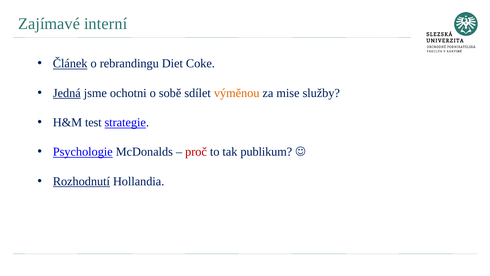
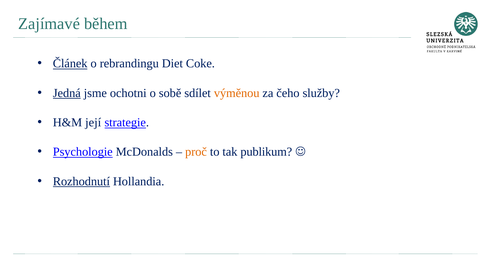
interní: interní -> během
mise: mise -> čeho
test: test -> její
proč colour: red -> orange
